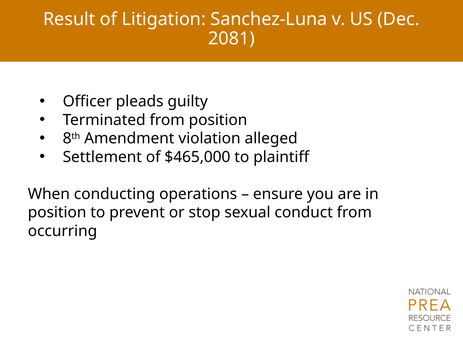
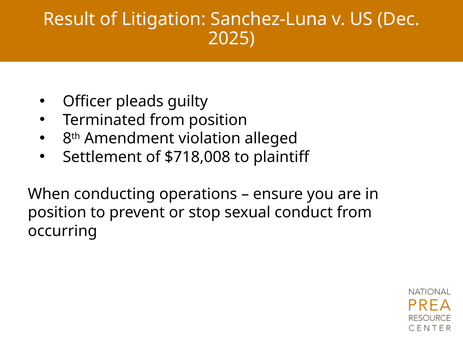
2081: 2081 -> 2025
$465,000: $465,000 -> $718,008
